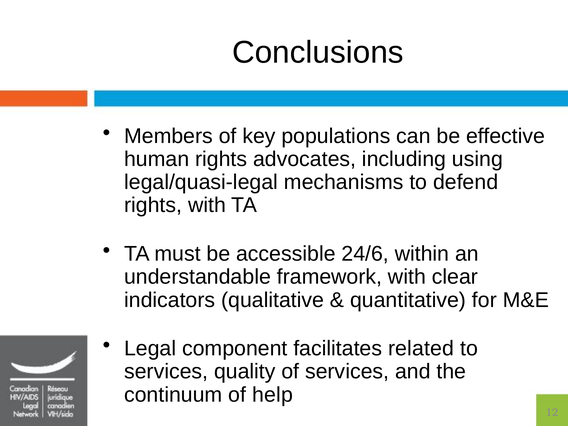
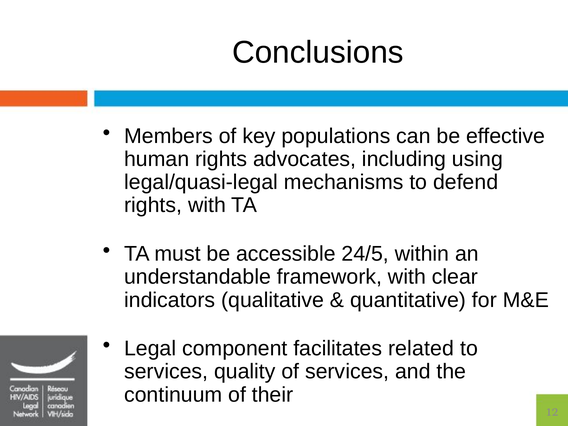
24/6: 24/6 -> 24/5
help: help -> their
